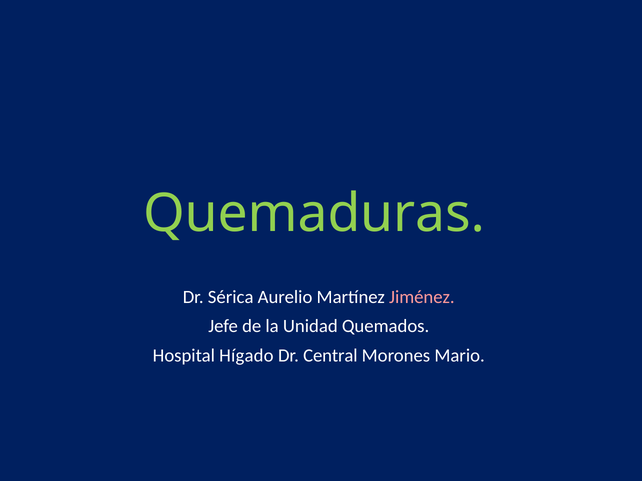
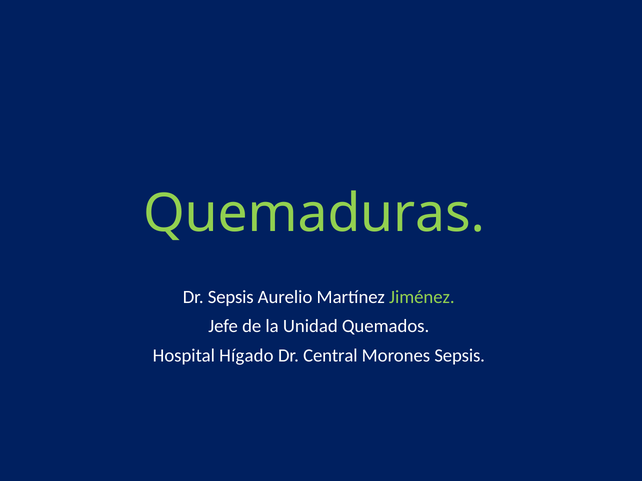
Dr Sérica: Sérica -> Sepsis
Jiménez colour: pink -> light green
Morones Mario: Mario -> Sepsis
